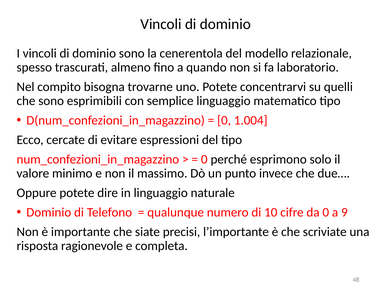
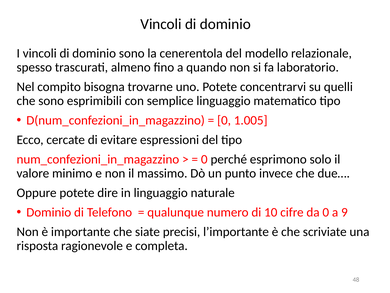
1.004: 1.004 -> 1.005
